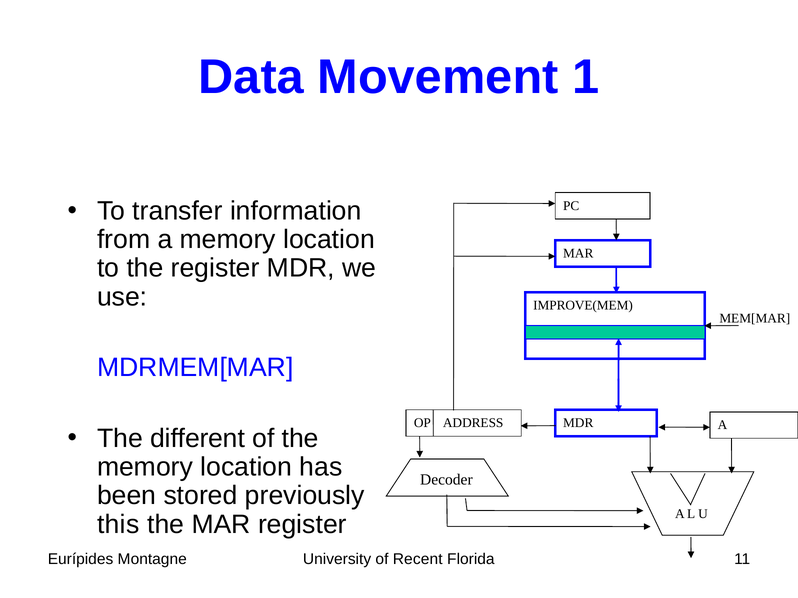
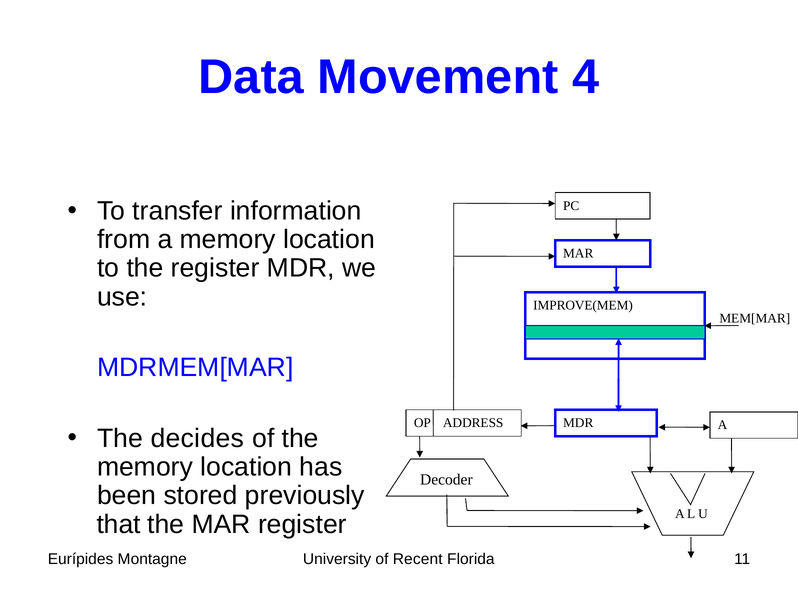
1: 1 -> 4
different: different -> decides
this: this -> that
